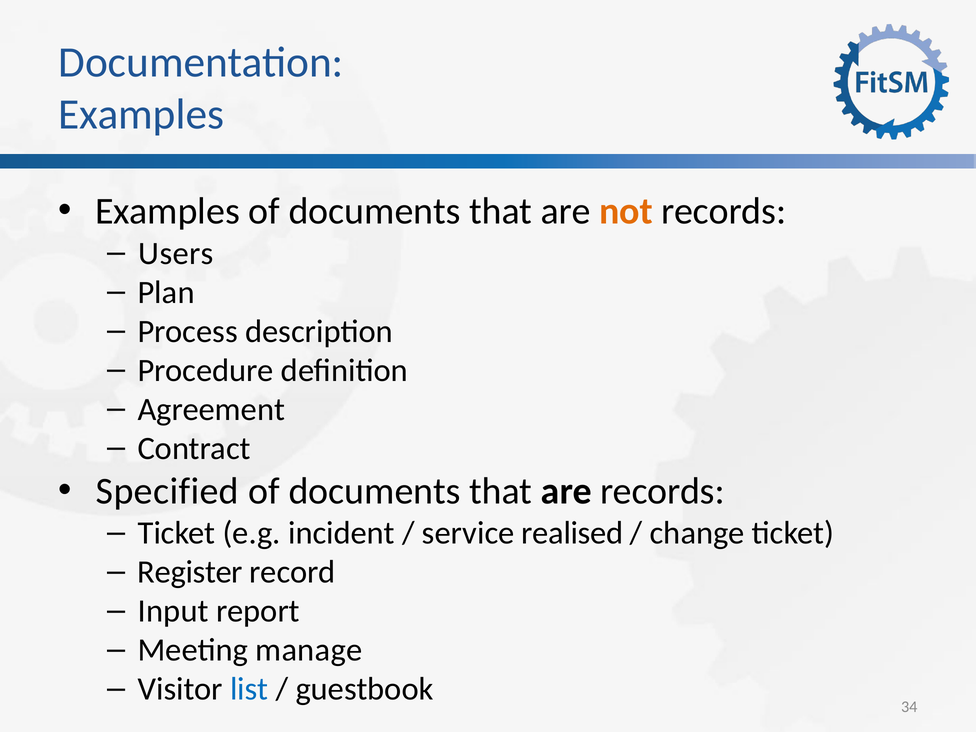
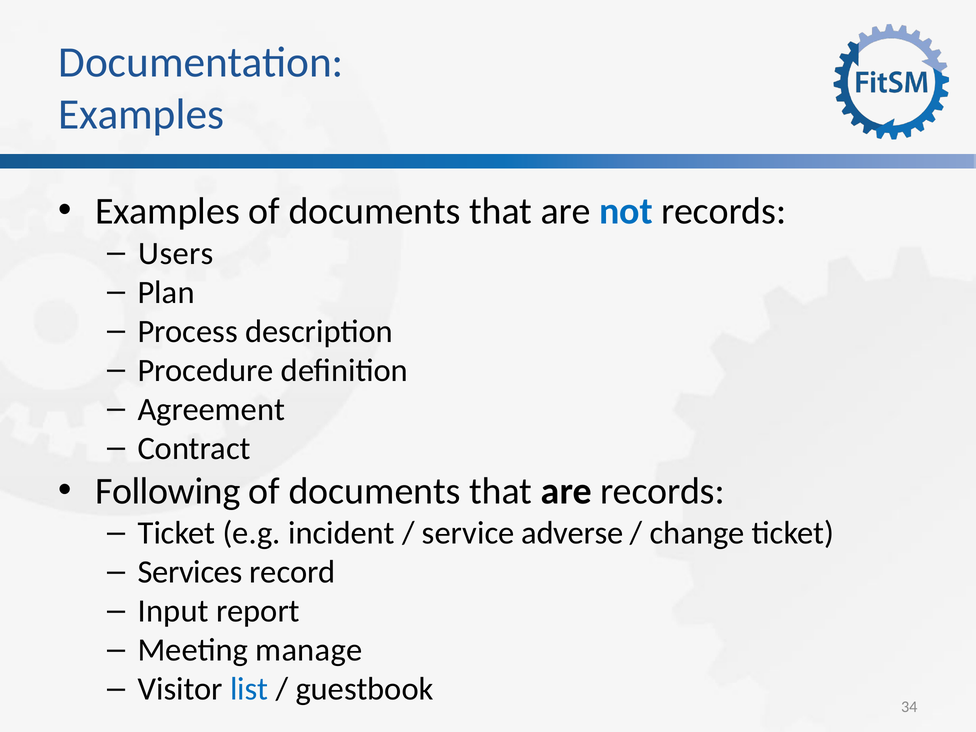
not colour: orange -> blue
Specified: Specified -> Following
realised: realised -> adverse
Register: Register -> Services
